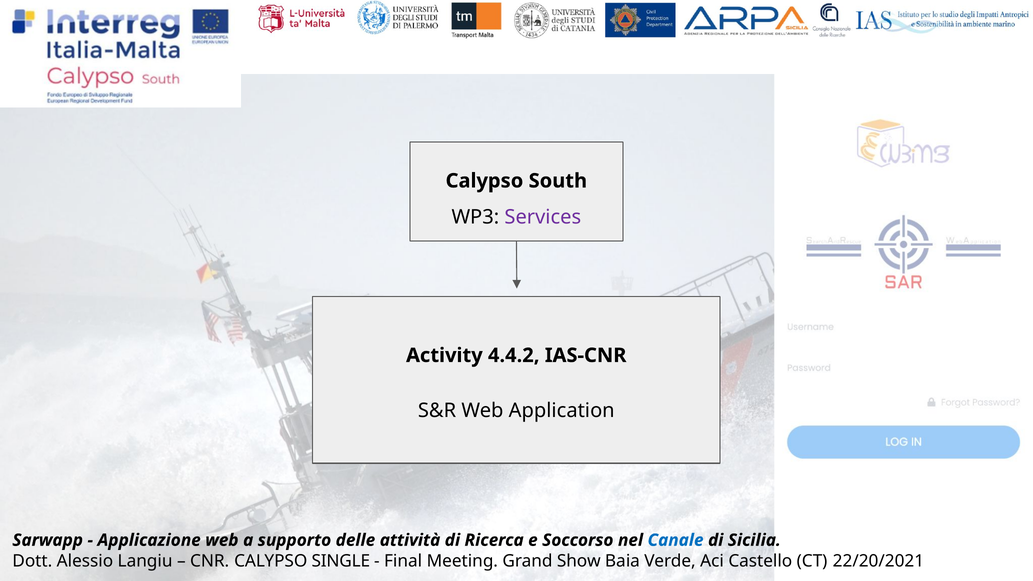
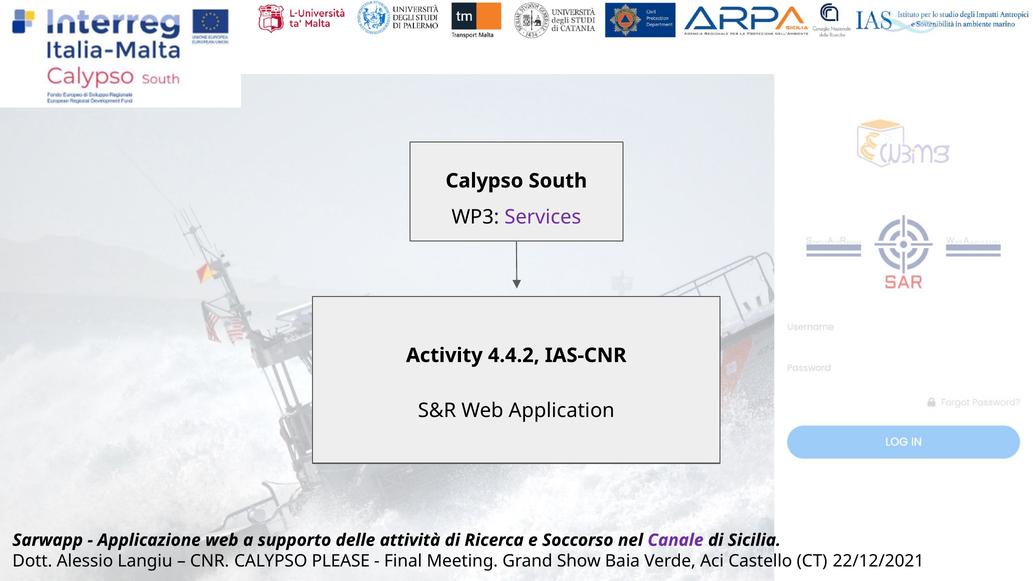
Canale colour: blue -> purple
SINGLE: SINGLE -> PLEASE
22/20/2021: 22/20/2021 -> 22/12/2021
